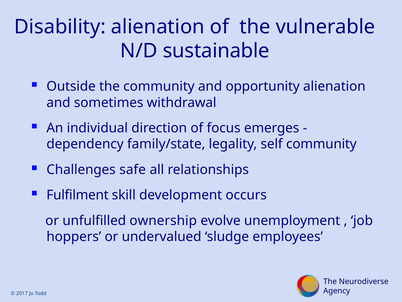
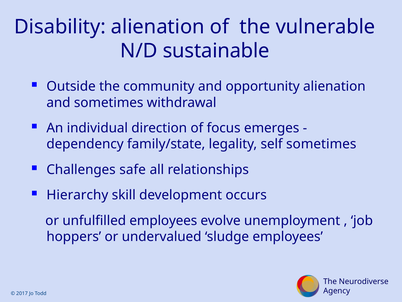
self community: community -> sometimes
Fulfilment: Fulfilment -> Hierarchy
unfulfilled ownership: ownership -> employees
